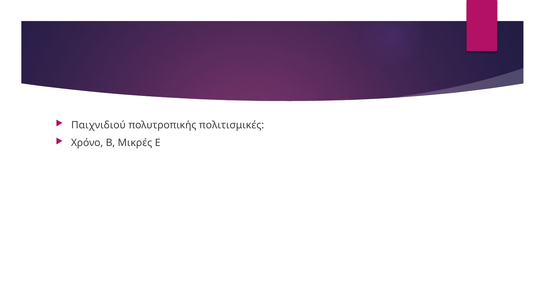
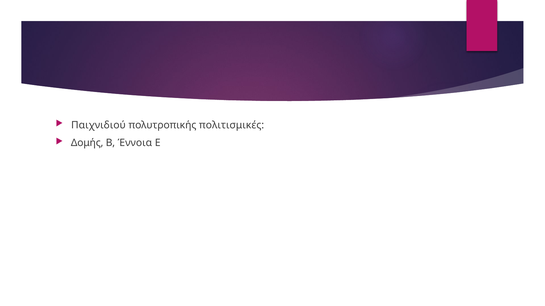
Χρόνο: Χρόνο -> Δομής
Μικρές: Μικρές -> Έννοια
